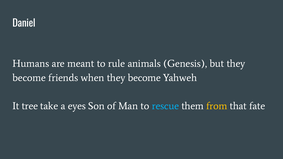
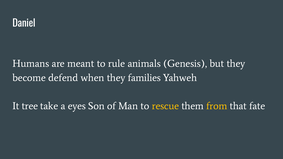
friends: friends -> defend
when they become: become -> families
rescue colour: light blue -> yellow
